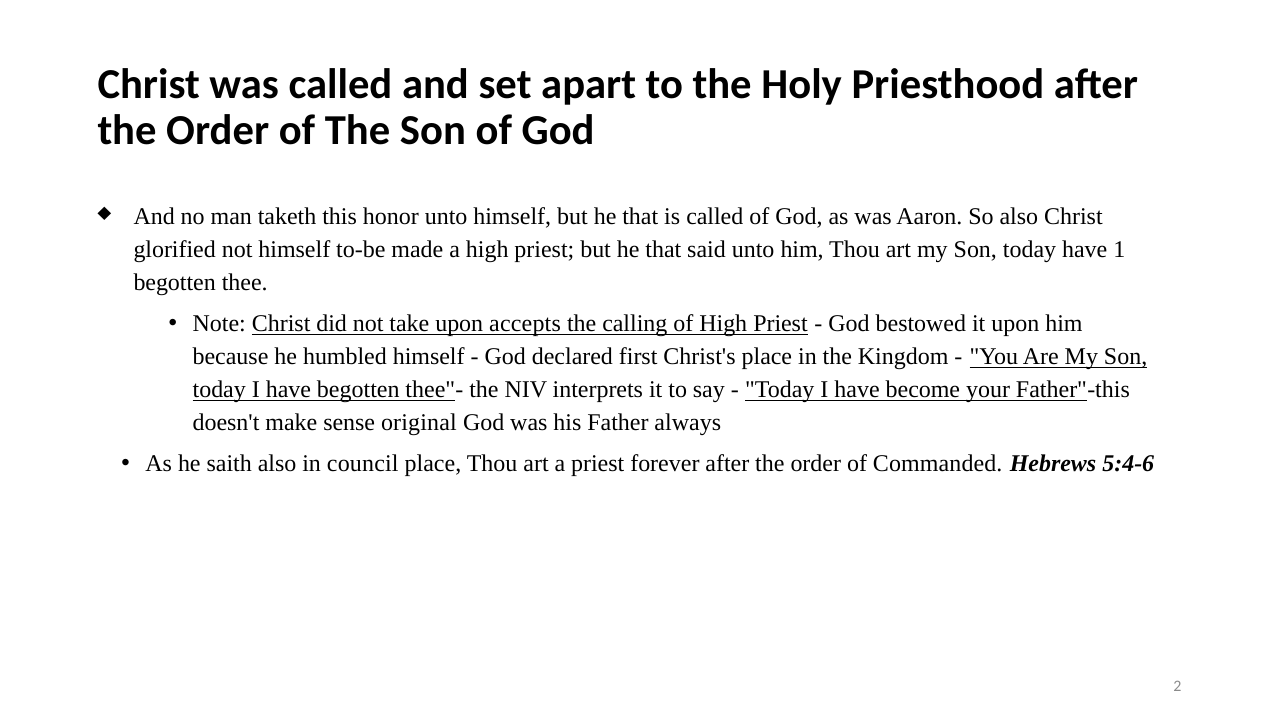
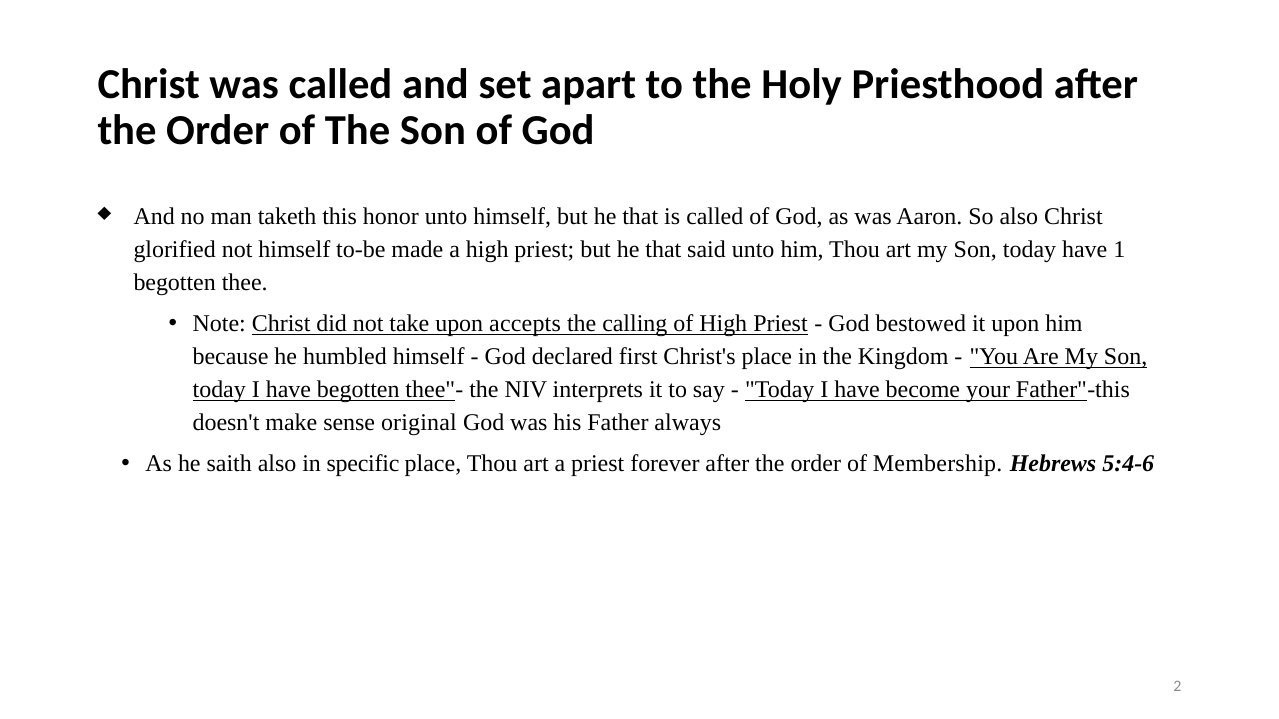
council: council -> specific
Commanded: Commanded -> Membership
